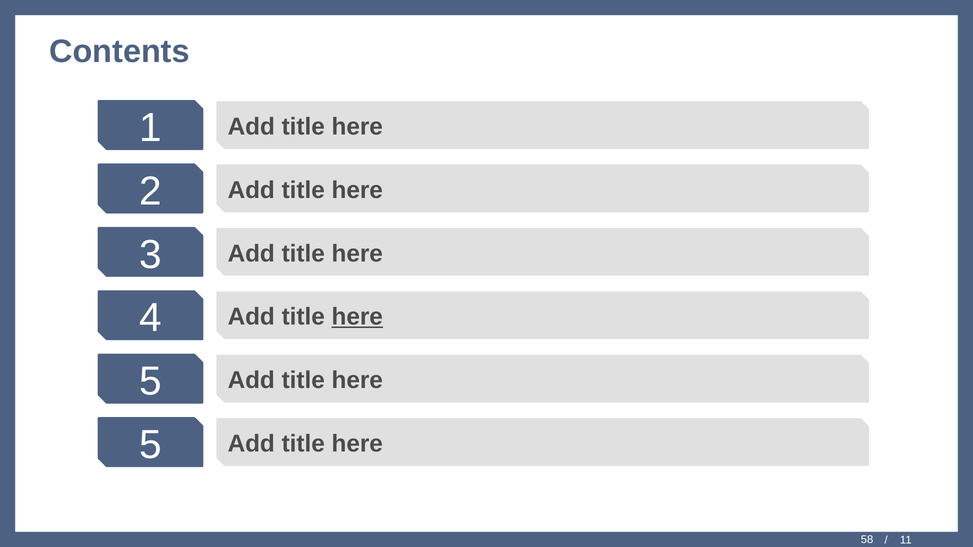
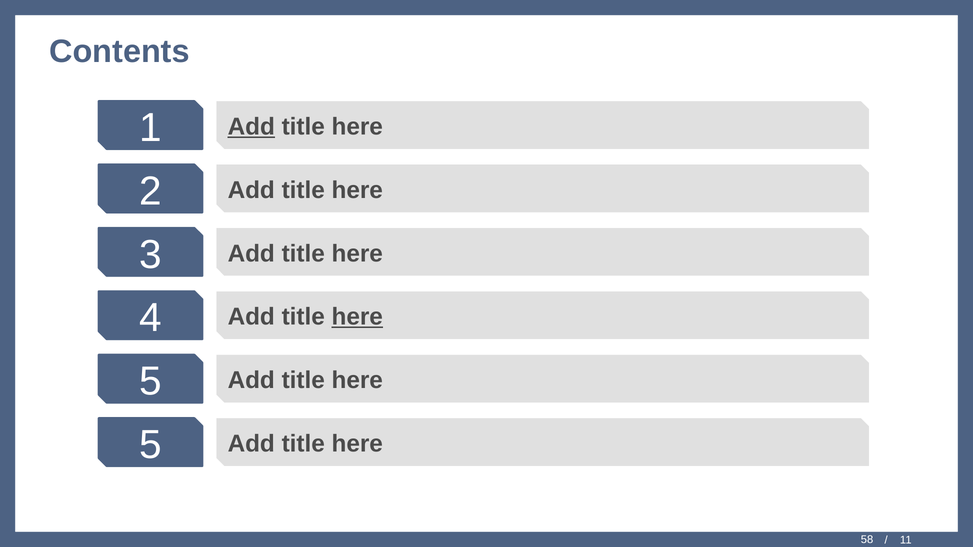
Add at (251, 127) underline: none -> present
